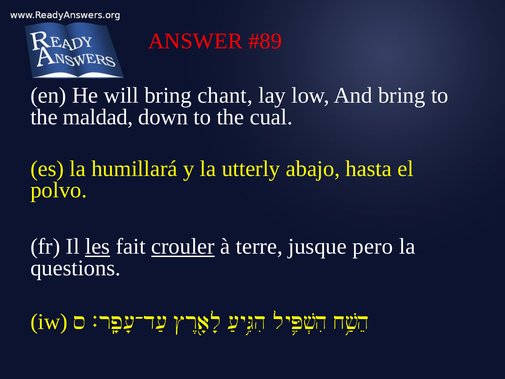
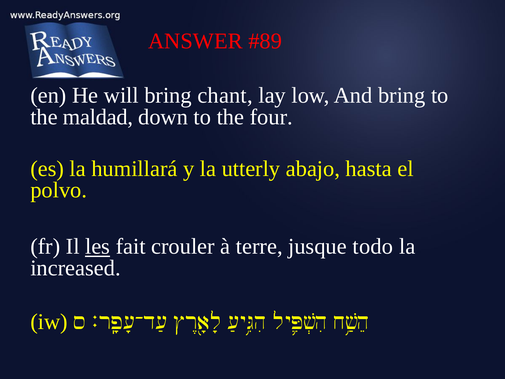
cual: cual -> four
crouler underline: present -> none
pero: pero -> todo
questions: questions -> increased
